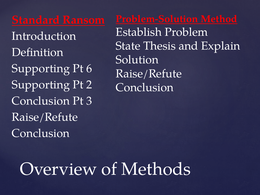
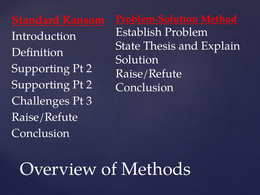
6 at (89, 69): 6 -> 2
Conclusion at (41, 101): Conclusion -> Challenges
